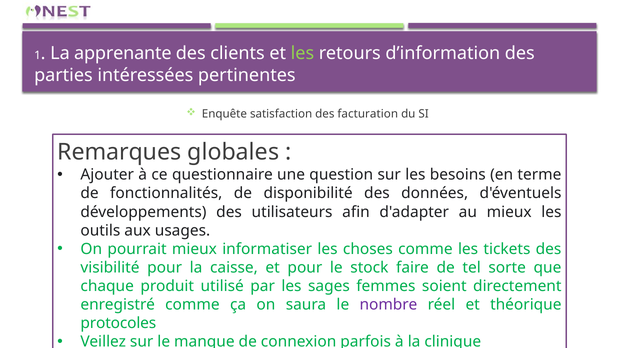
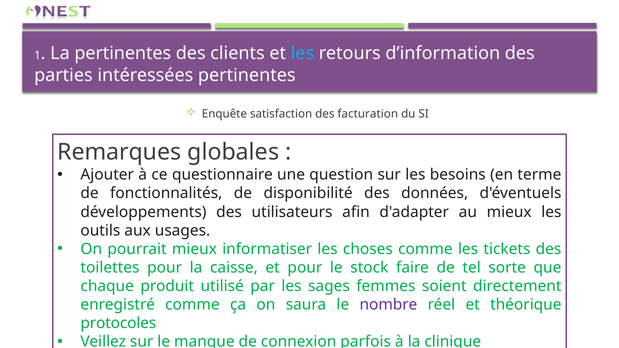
La apprenante: apprenante -> pertinentes
les at (302, 54) colour: light green -> light blue
visibilité: visibilité -> toilettes
